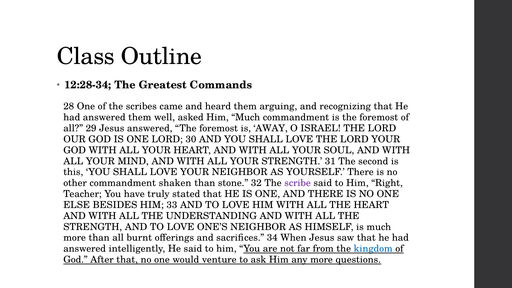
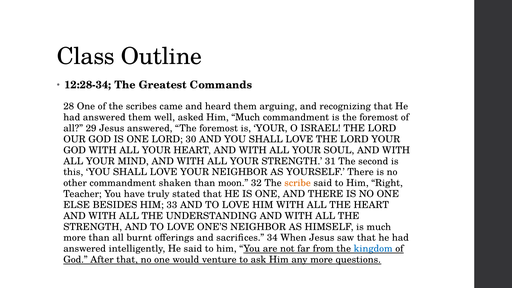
is AWAY: AWAY -> YOUR
stone: stone -> moon
scribe colour: purple -> orange
